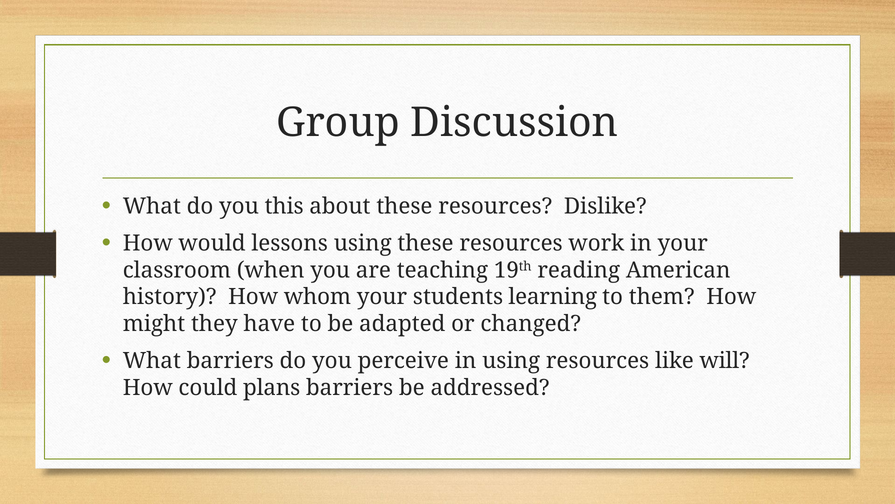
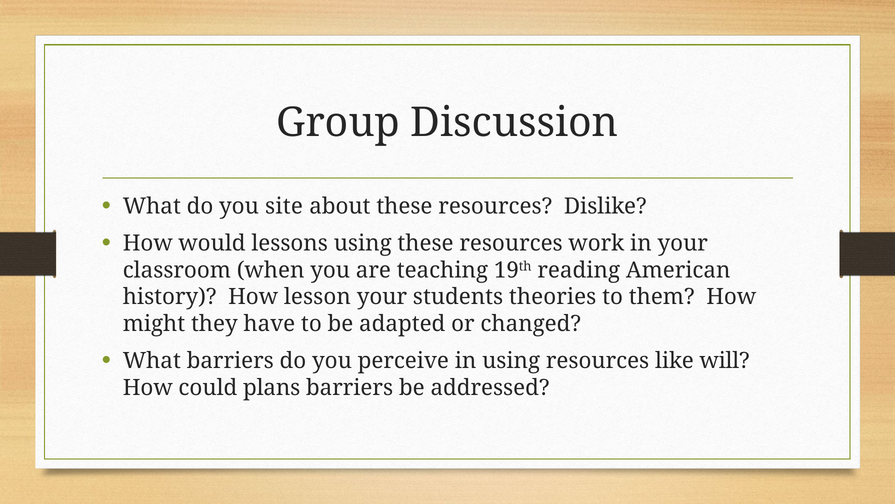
this: this -> site
whom: whom -> lesson
learning: learning -> theories
